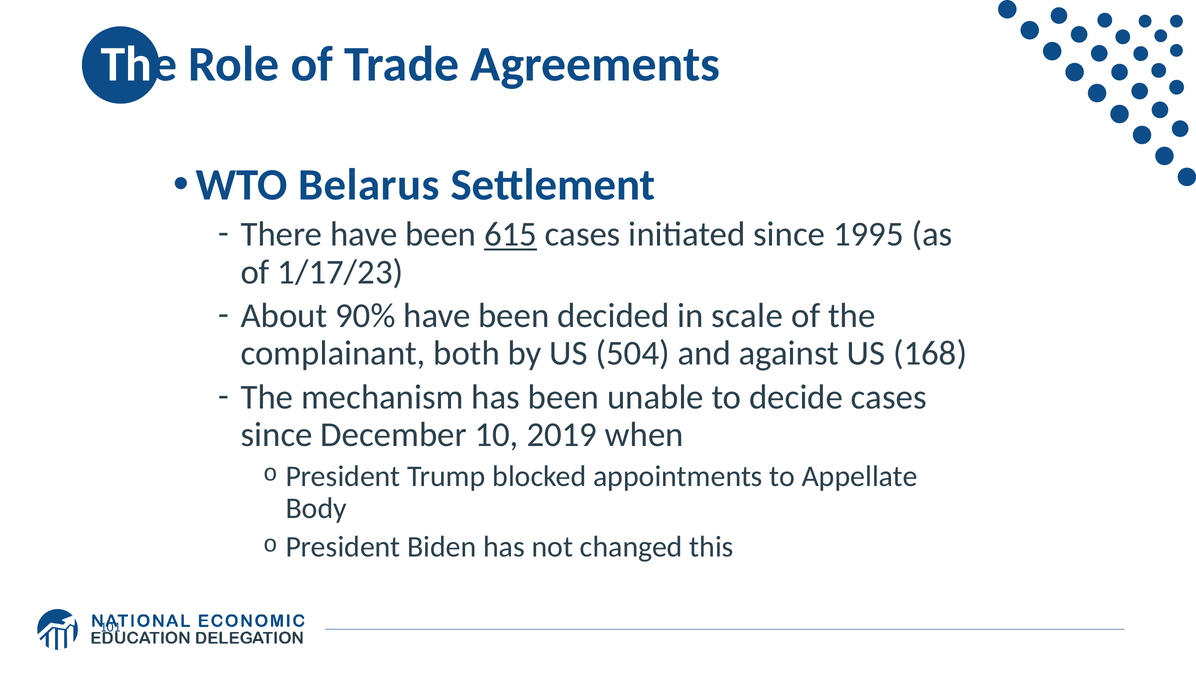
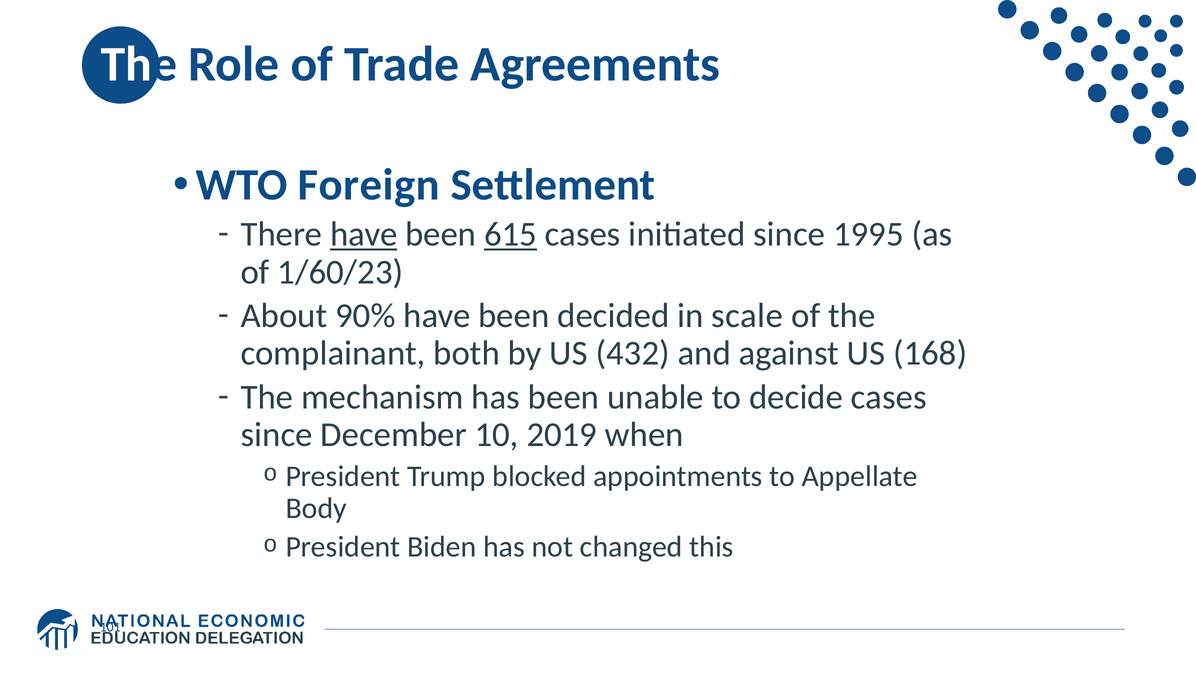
Belarus: Belarus -> Foreign
have at (364, 234) underline: none -> present
1/17/23: 1/17/23 -> 1/60/23
504: 504 -> 432
